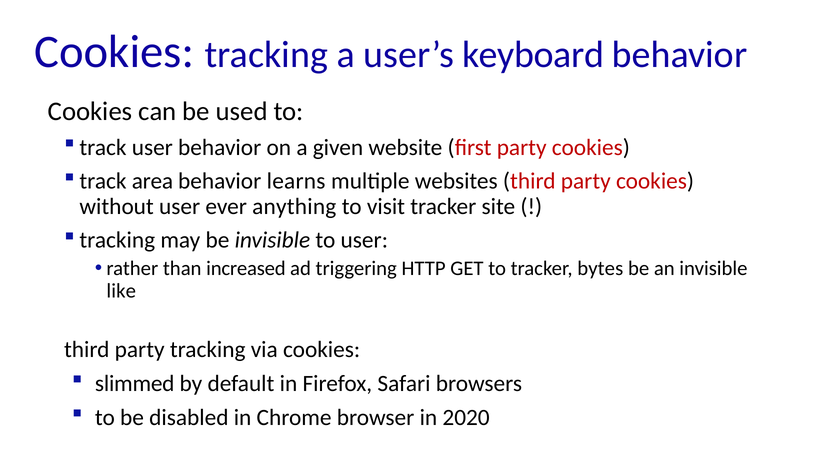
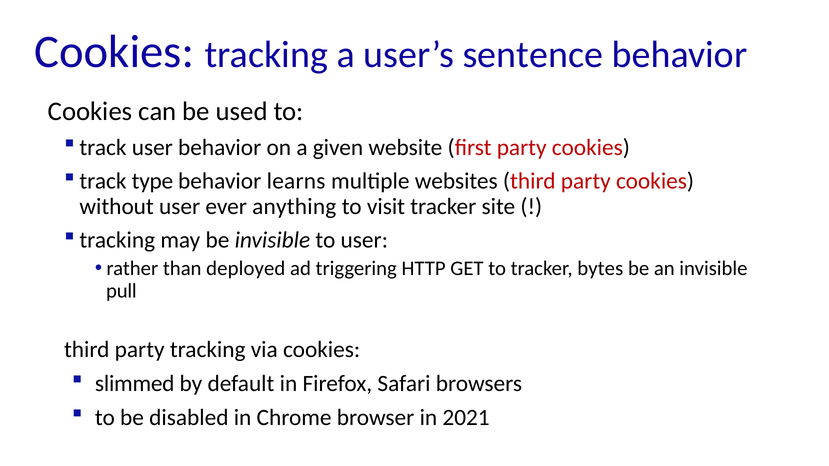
keyboard: keyboard -> sentence
area: area -> type
increased: increased -> deployed
like: like -> pull
2020: 2020 -> 2021
